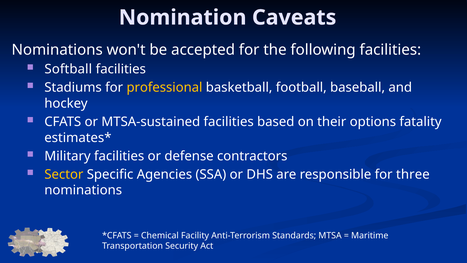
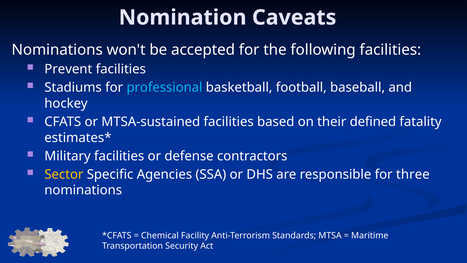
Softball: Softball -> Prevent
professional colour: yellow -> light blue
options: options -> defined
